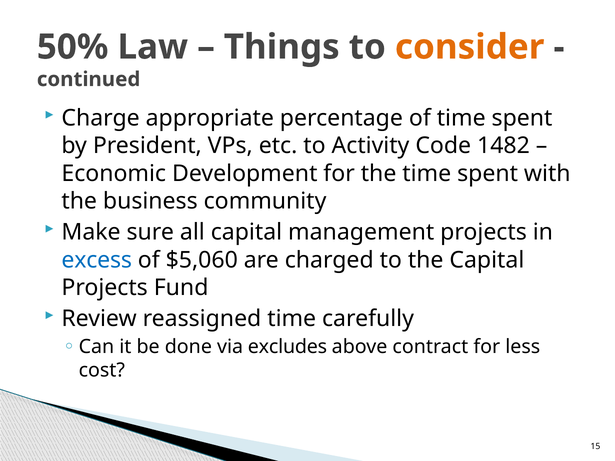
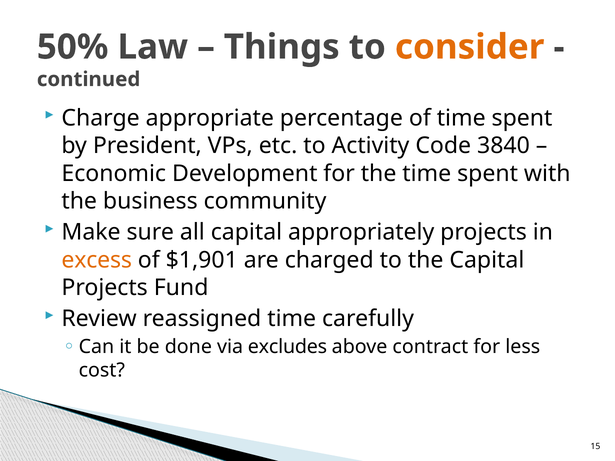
1482: 1482 -> 3840
management: management -> appropriately
excess colour: blue -> orange
$5,060: $5,060 -> $1,901
